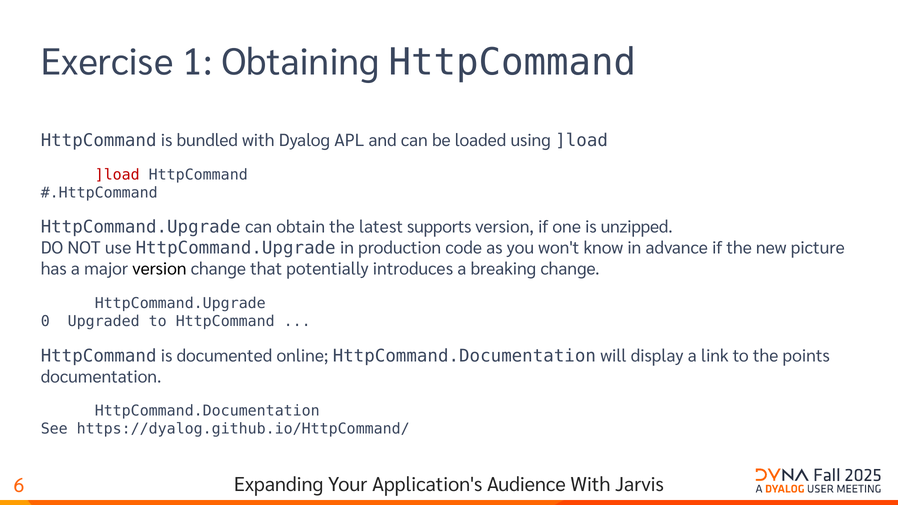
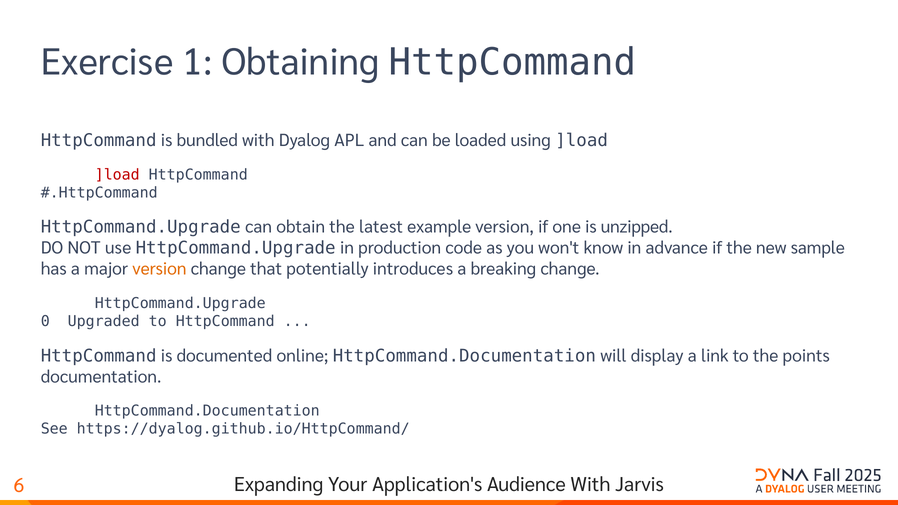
supports: supports -> example
picture: picture -> sample
version at (159, 269) colour: black -> orange
